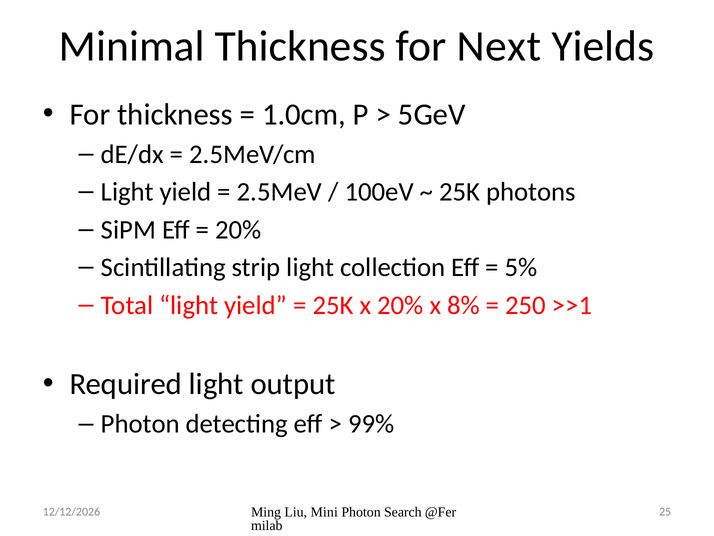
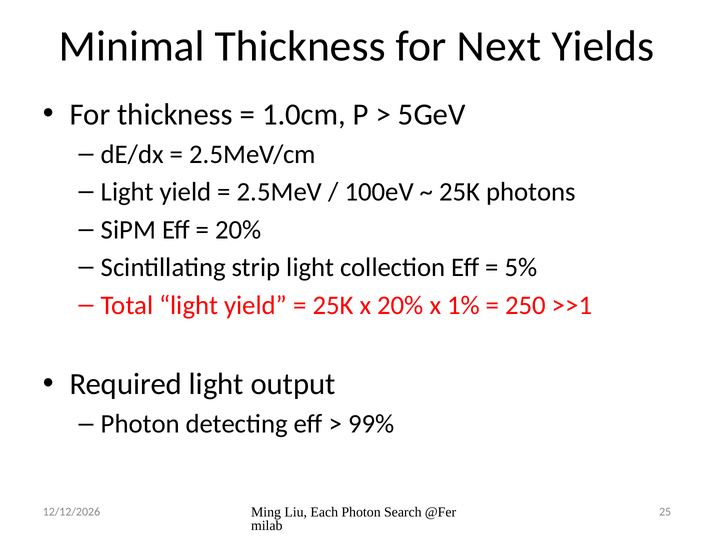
8%: 8% -> 1%
Mini: Mini -> Each
